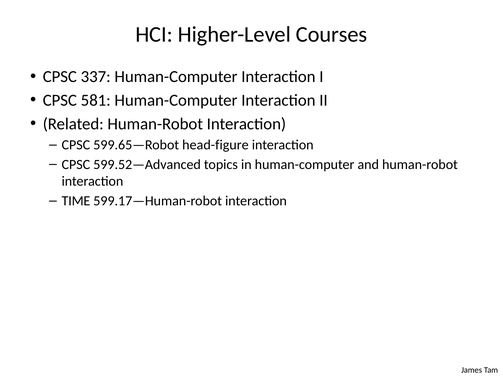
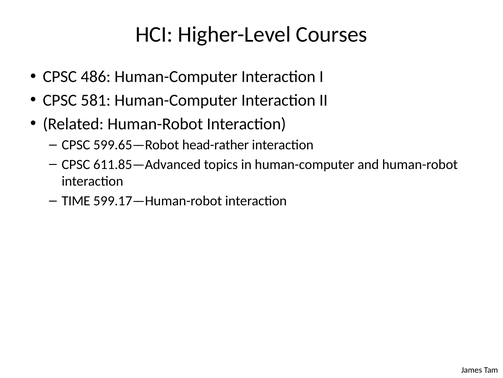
337: 337 -> 486
head-figure: head-figure -> head-rather
599.52—Advanced: 599.52—Advanced -> 611.85—Advanced
